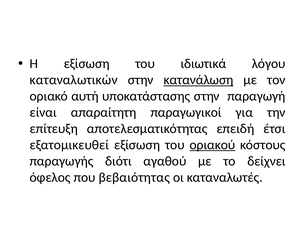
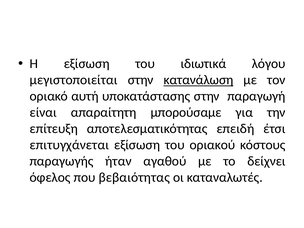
καταναλωτικών: καταναλωτικών -> μεγιστοποιείται
παραγωγικοί: παραγωγικοί -> μπορούσαμε
εξατομικευθεί: εξατομικευθεί -> επιτυγχάνεται
οριακού underline: present -> none
διότι: διότι -> ήταν
